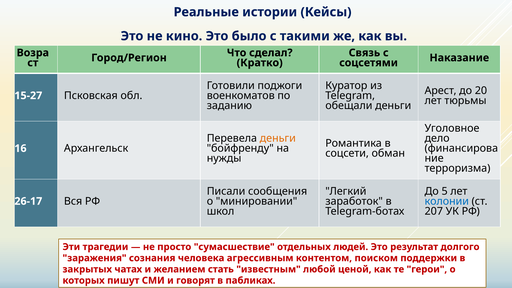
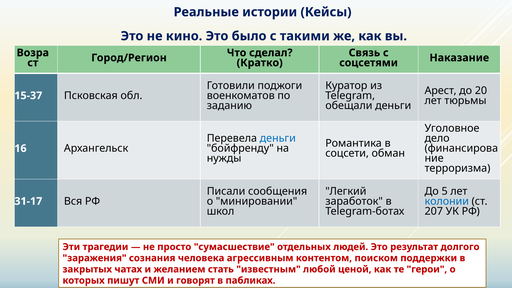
15-27: 15-27 -> 15-37
деньги at (278, 138) colour: orange -> blue
26-17: 26-17 -> 31-17
